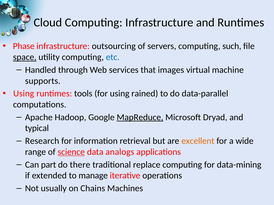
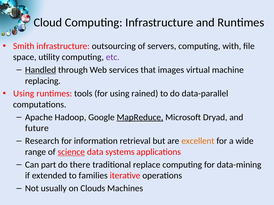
Phase: Phase -> Smith
such: such -> with
space underline: present -> none
etc colour: blue -> purple
Handled underline: none -> present
supports: supports -> replacing
typical: typical -> future
analogs: analogs -> systems
manage: manage -> families
Chains: Chains -> Clouds
